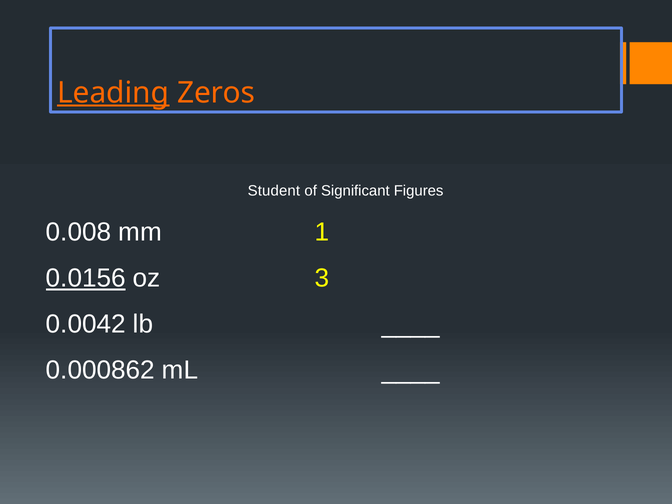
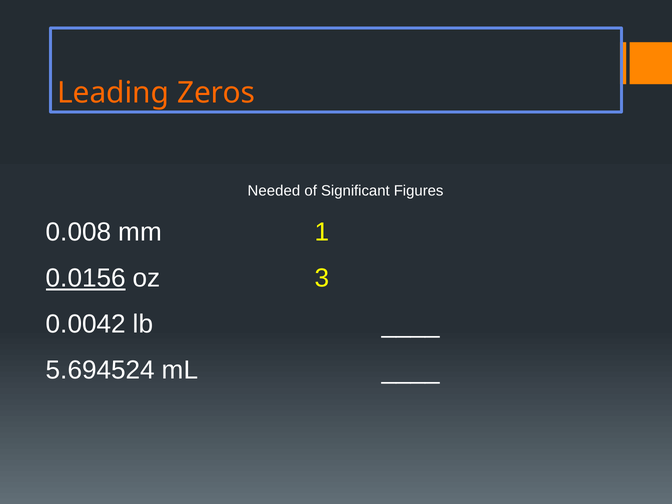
Leading underline: present -> none
Student: Student -> Needed
0.000862: 0.000862 -> 5.694524
